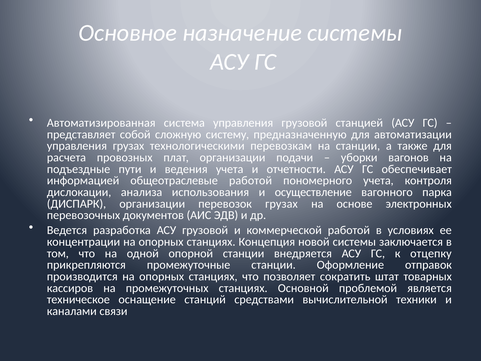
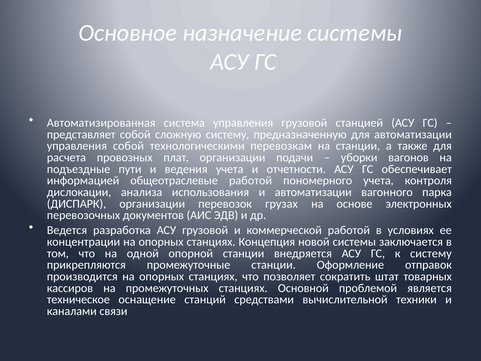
управления грузах: грузах -> собой
и осуществление: осуществление -> автоматизации
к отцепку: отцепку -> систему
